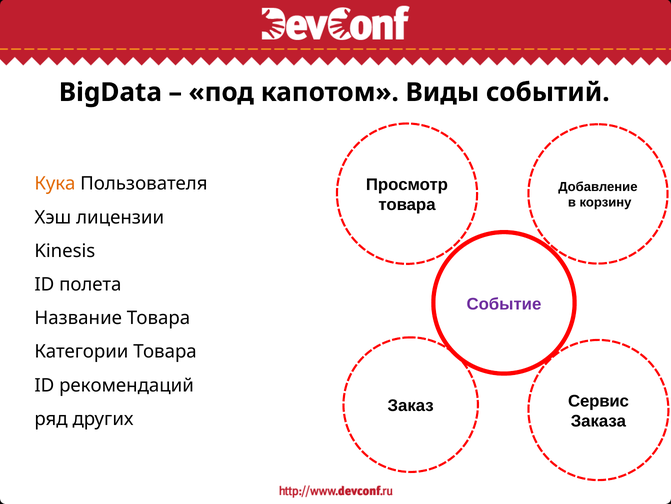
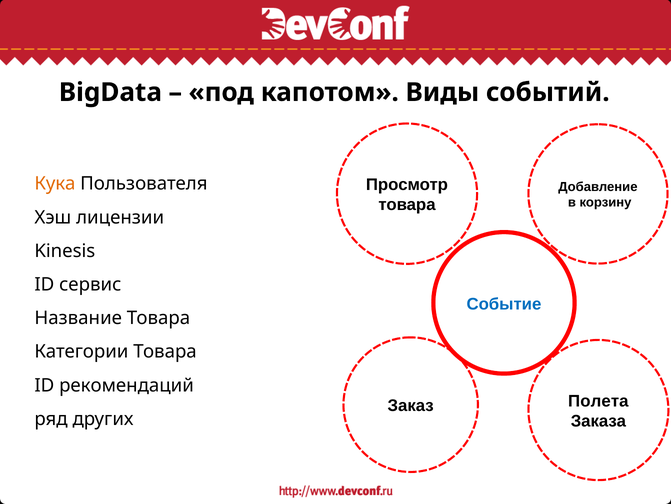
полета: полета -> сервис
Событие colour: purple -> blue
Сервис: Сервис -> Полета
